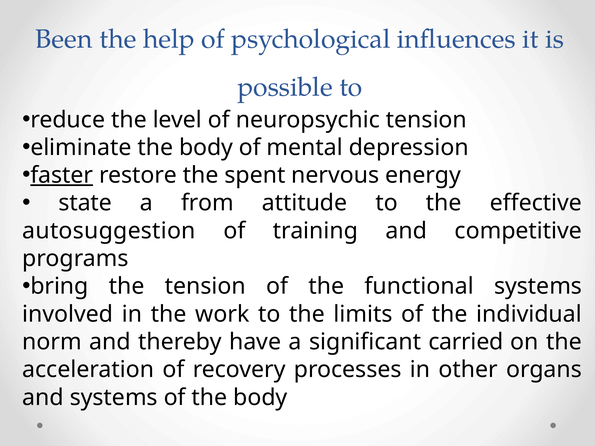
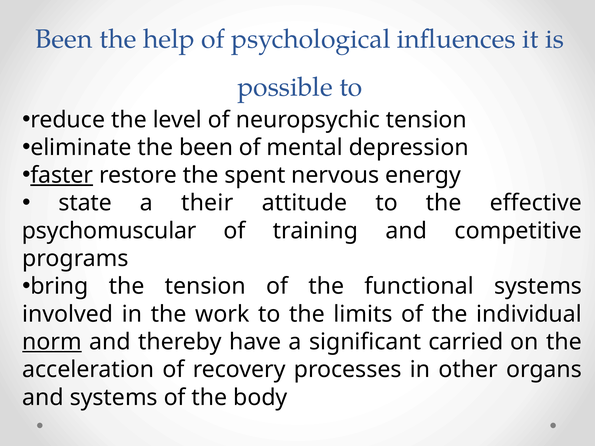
eliminate the body: body -> been
from: from -> their
autosuggestion: autosuggestion -> psychomuscular
norm underline: none -> present
